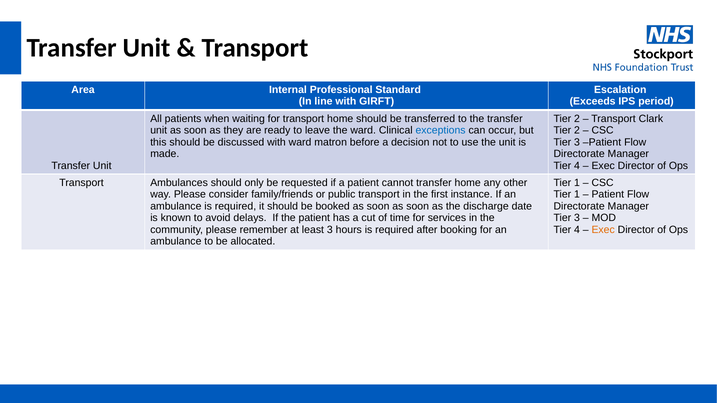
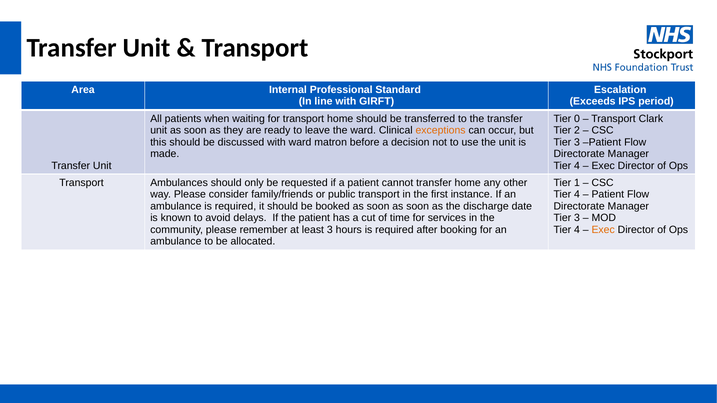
2 at (577, 119): 2 -> 0
exceptions colour: blue -> orange
1 at (577, 195): 1 -> 4
